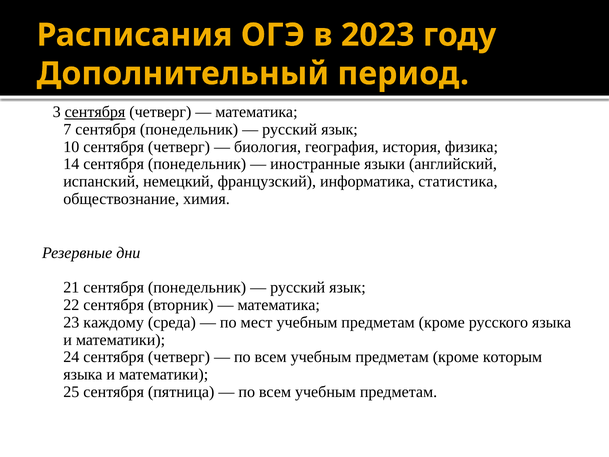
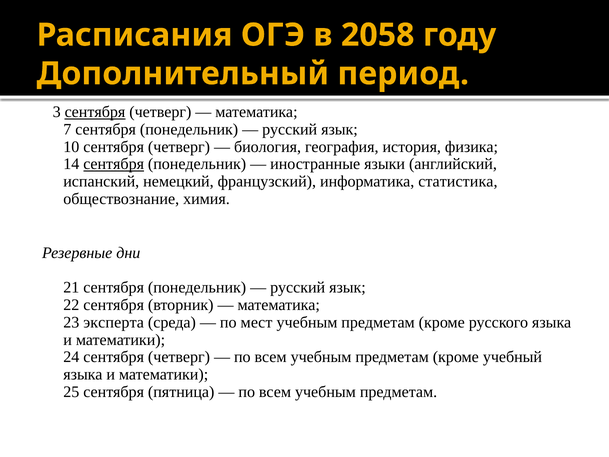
2023: 2023 -> 2058
сентября at (114, 164) underline: none -> present
каждому: каждому -> эксперта
которым: которым -> учебный
